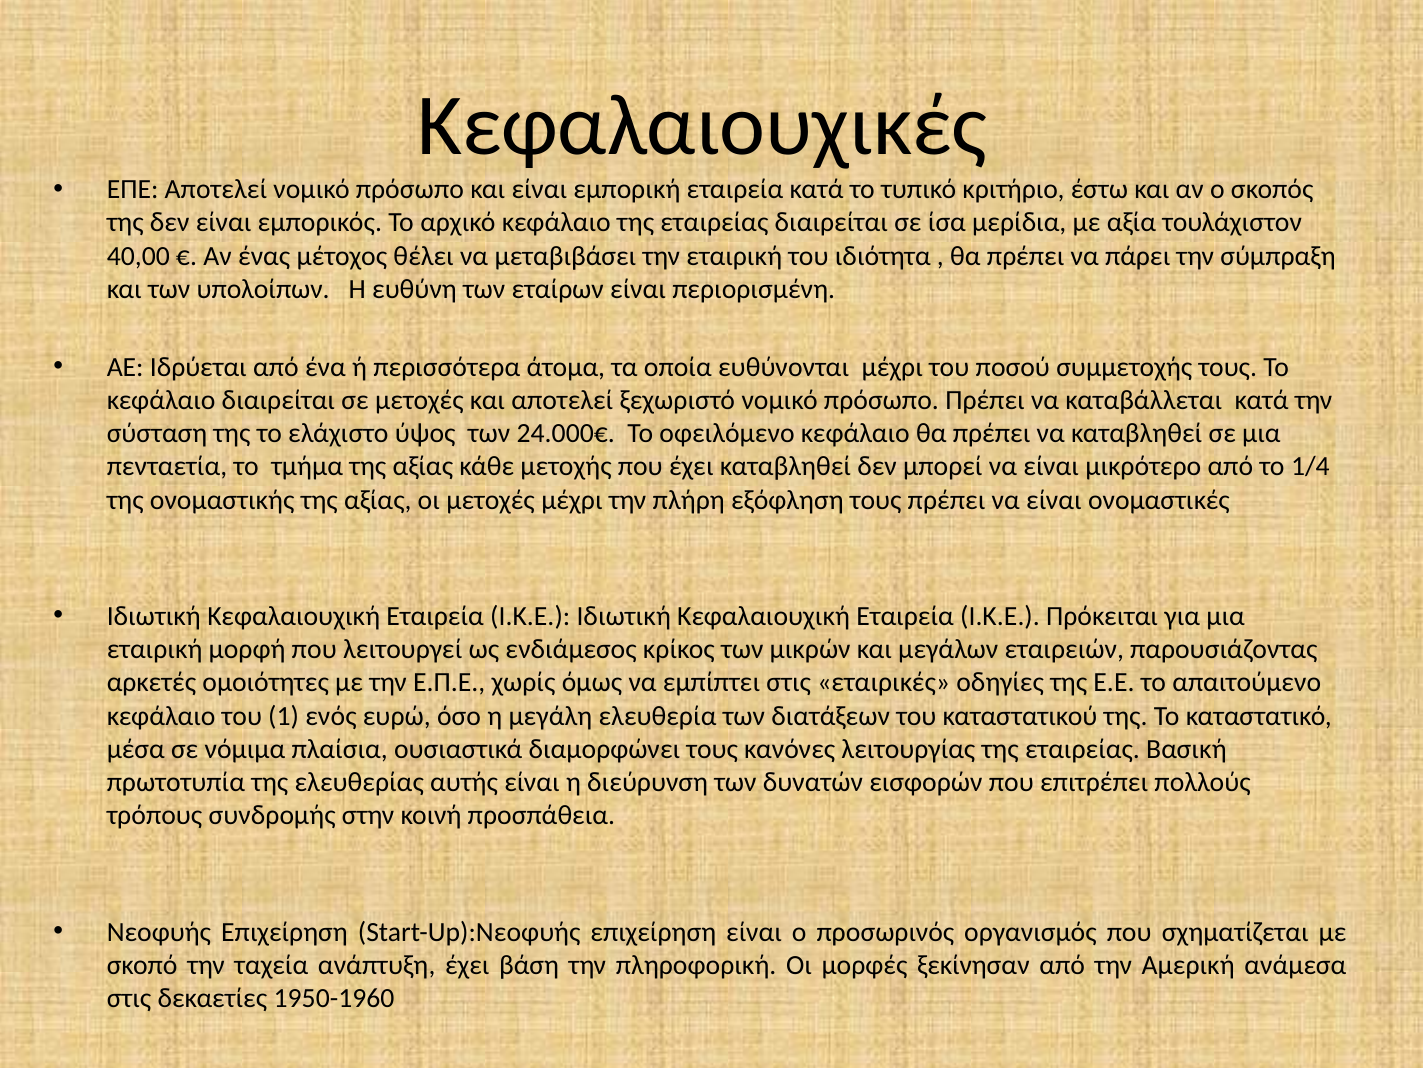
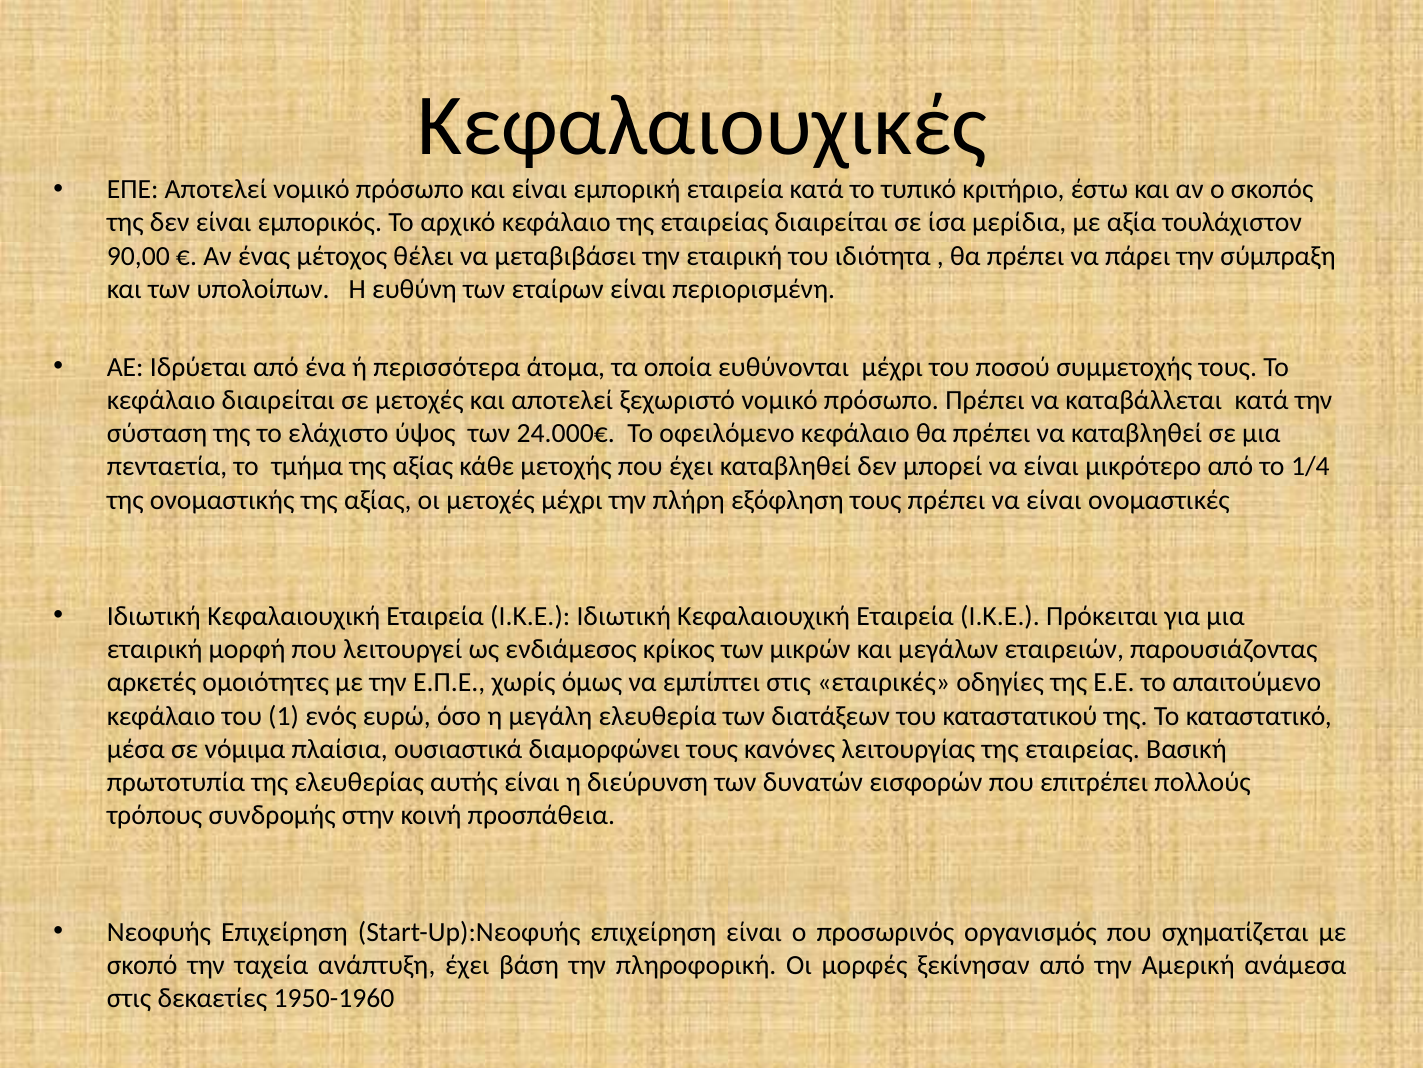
40,00: 40,00 -> 90,00
